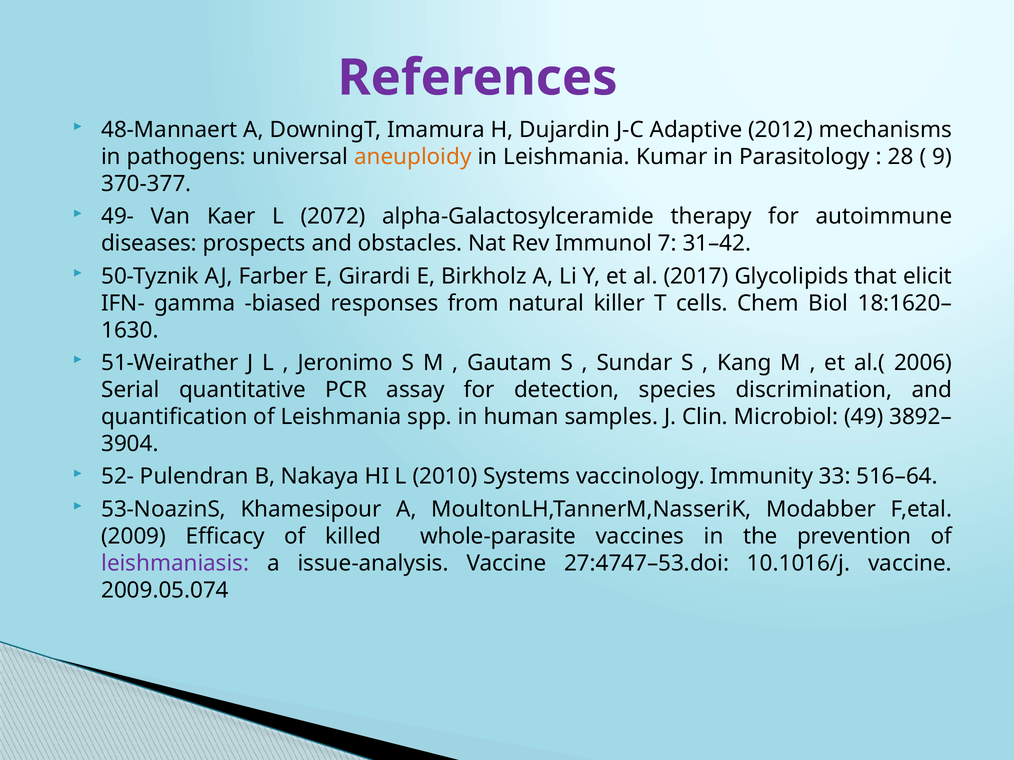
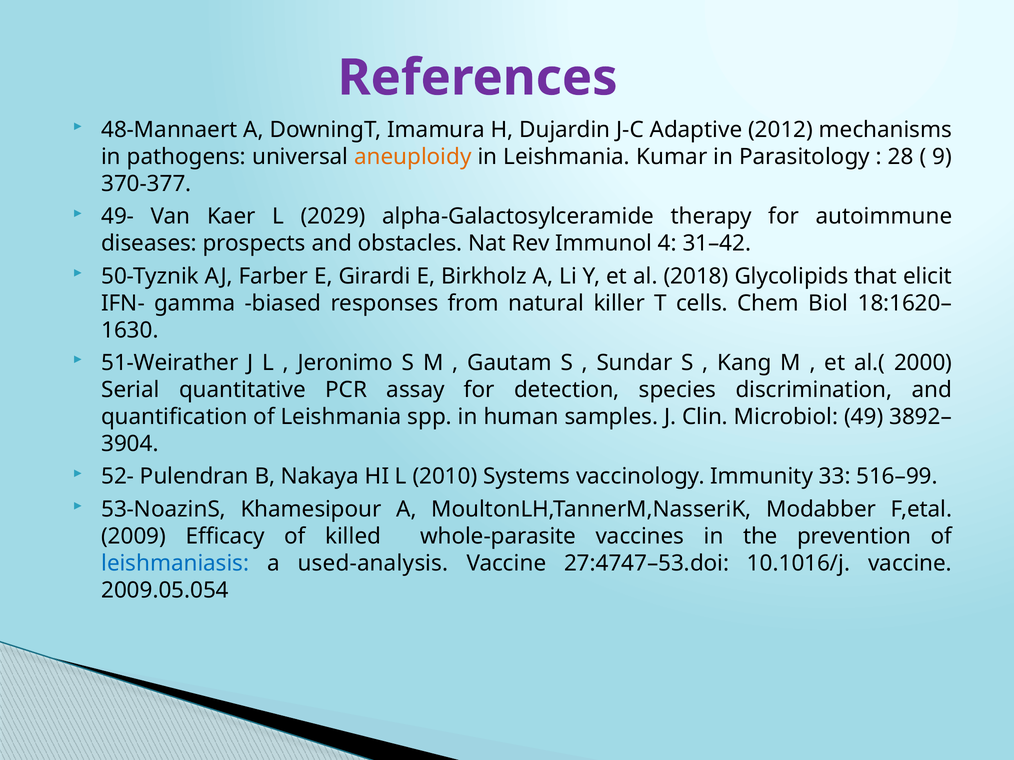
2072: 2072 -> 2029
7: 7 -> 4
2017: 2017 -> 2018
2006: 2006 -> 2000
516–64: 516–64 -> 516–99
leishmaniasis colour: purple -> blue
issue-analysis: issue-analysis -> used-analysis
2009.05.074: 2009.05.074 -> 2009.05.054
